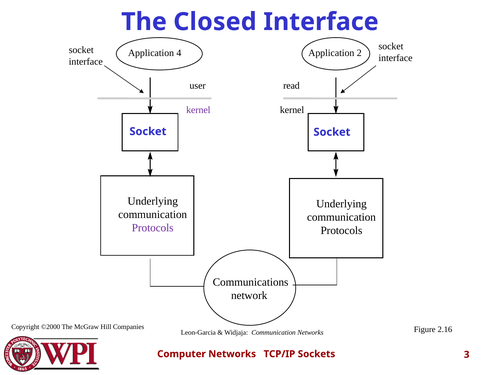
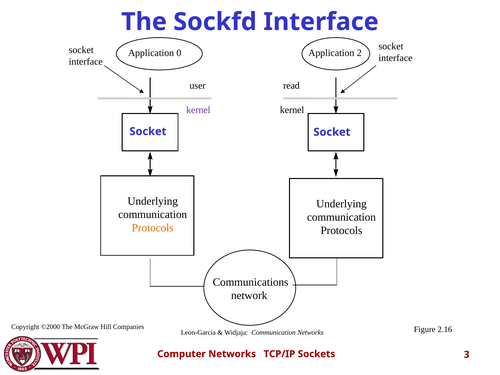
Closed: Closed -> Sockfd
4: 4 -> 0
Protocols at (153, 228) colour: purple -> orange
